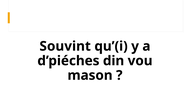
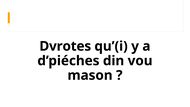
Souvint: Souvint -> Dvrotes
